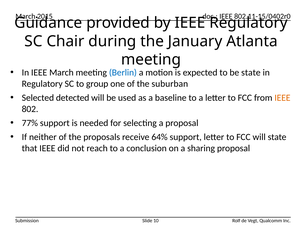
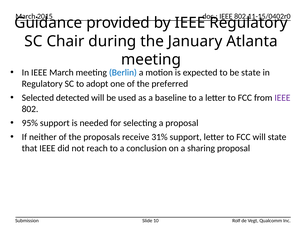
group: group -> adopt
suburban: suburban -> preferred
IEEE at (282, 98) colour: orange -> purple
77%: 77% -> 95%
64%: 64% -> 31%
